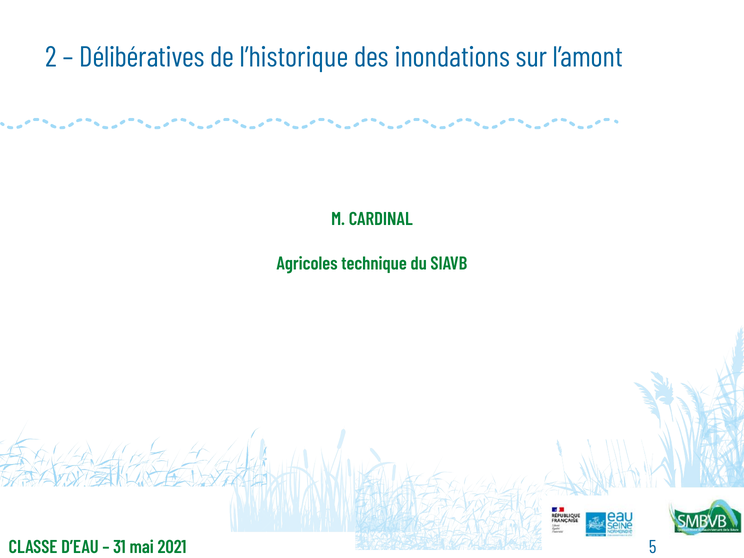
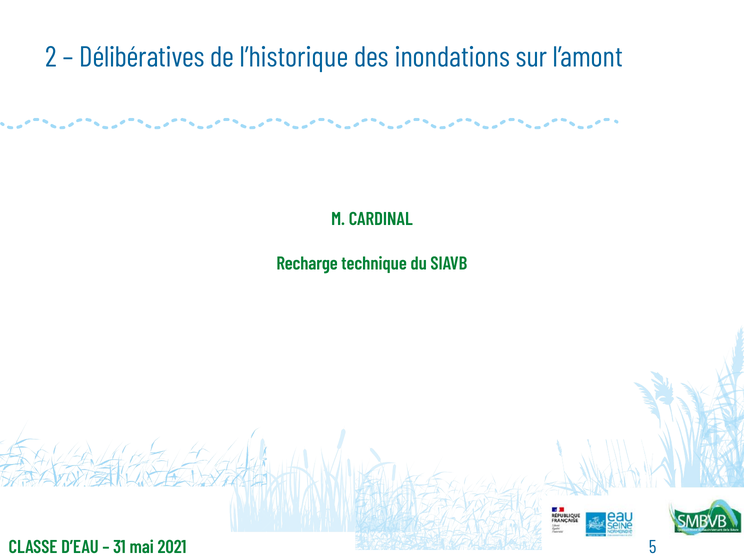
Agricoles: Agricoles -> Recharge
